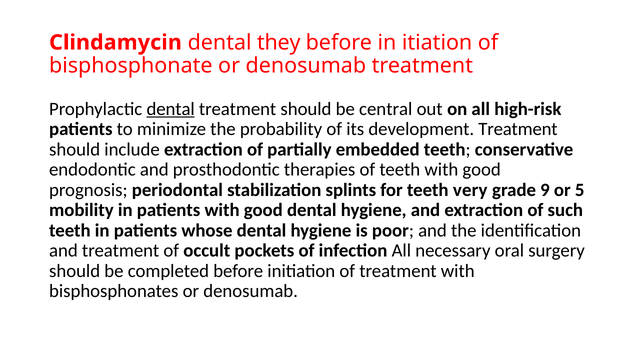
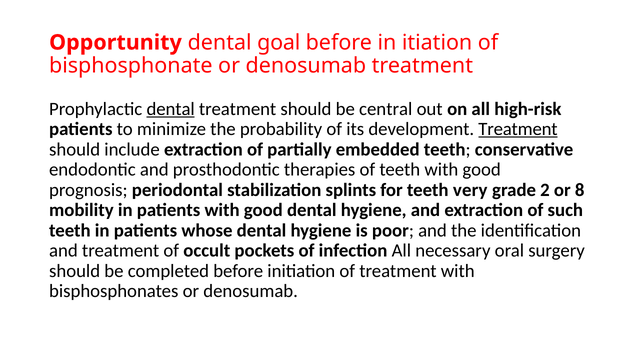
Clindamycin: Clindamycin -> Opportunity
they: they -> goal
Treatment at (518, 129) underline: none -> present
9: 9 -> 2
5: 5 -> 8
